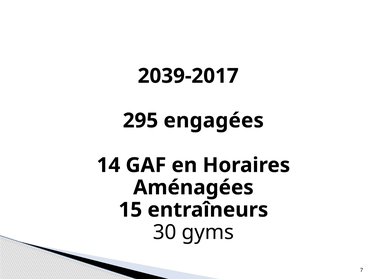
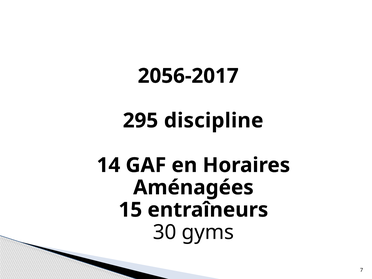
2039-2017: 2039-2017 -> 2056-2017
engagées: engagées -> discipline
